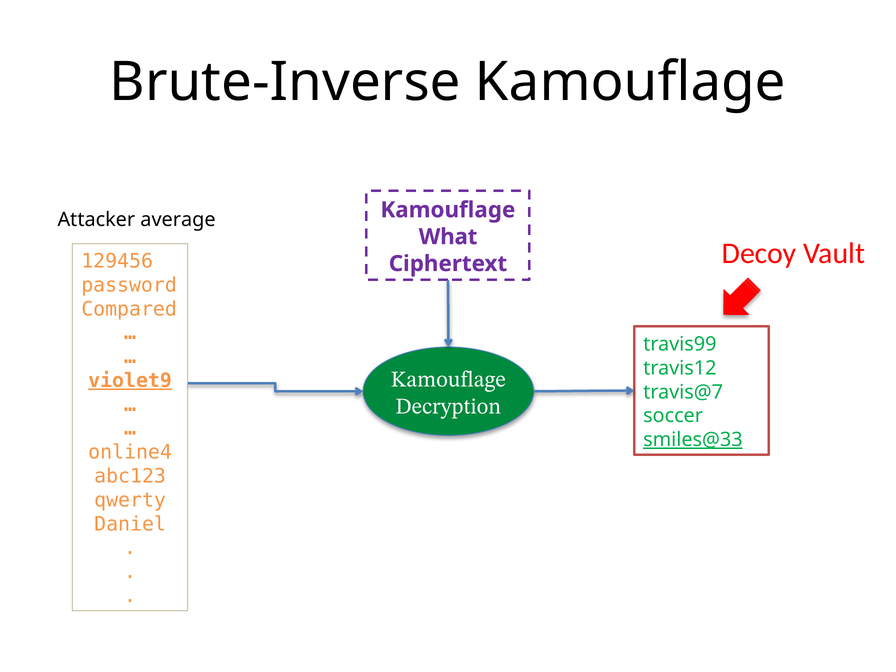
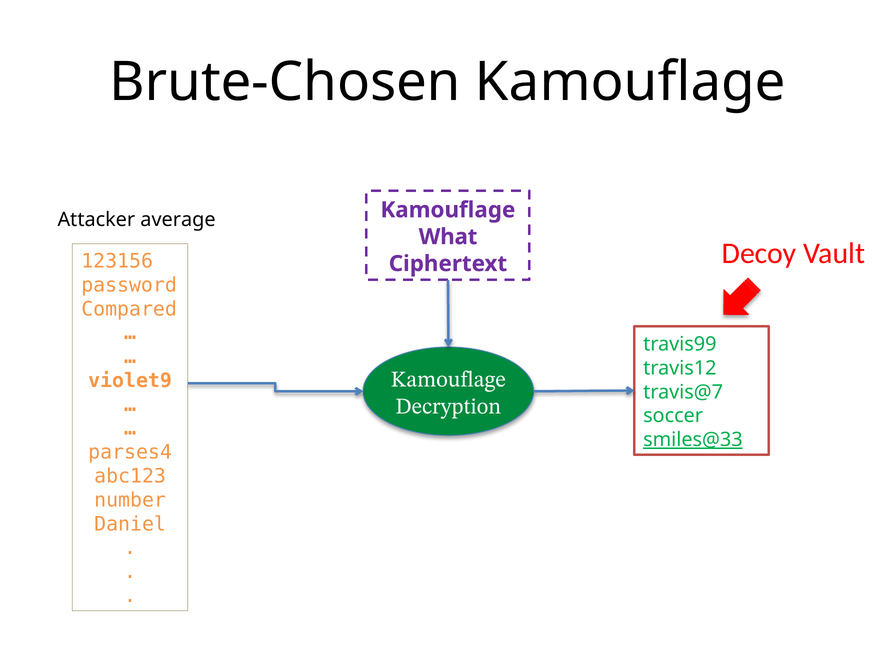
Brute-Inverse: Brute-Inverse -> Brute-Chosen
129456: 129456 -> 123156
violet9 underline: present -> none
online4: online4 -> parses4
qwerty: qwerty -> number
